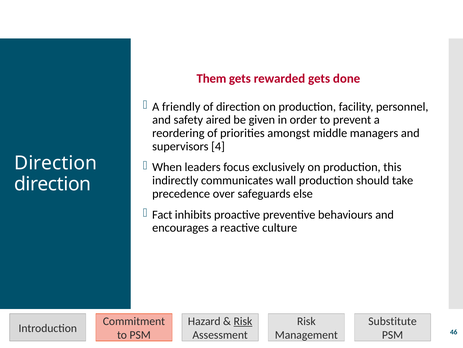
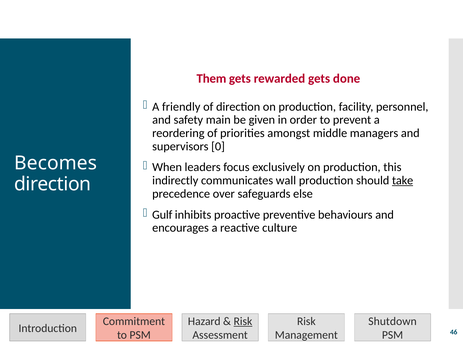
aired: aired -> main
4: 4 -> 0
Direction at (56, 163): Direction -> Becomes
take underline: none -> present
Fact: Fact -> Gulf
Substitute: Substitute -> Shutdown
